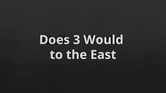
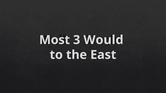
Does: Does -> Most
